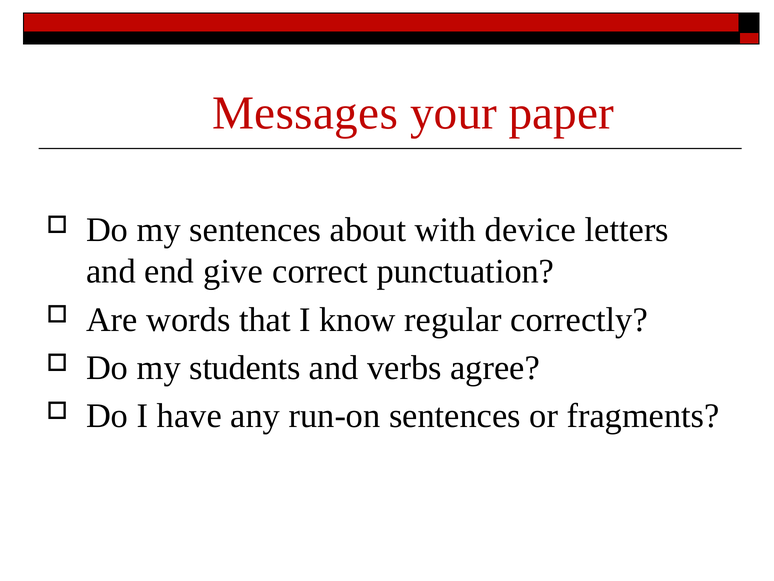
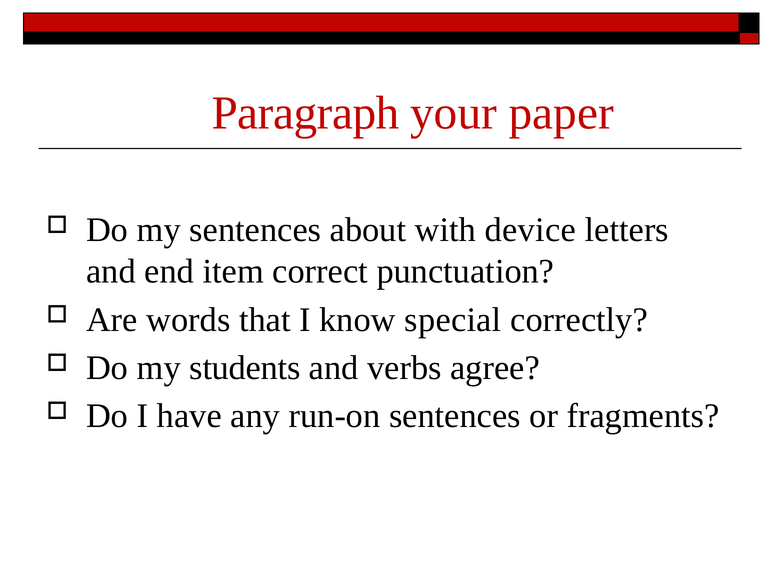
Messages: Messages -> Paragraph
give: give -> item
regular: regular -> special
